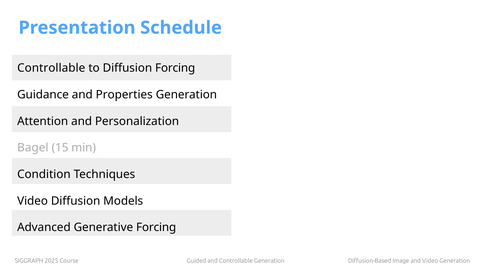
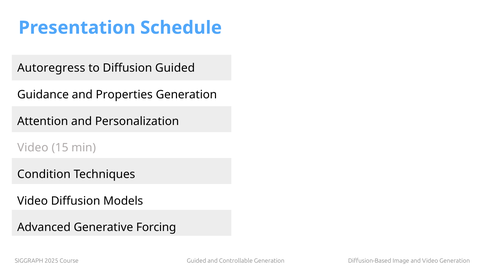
Controllable at (51, 68): Controllable -> Autoregress
Diffusion Forcing: Forcing -> Guided
Bagel at (33, 148): Bagel -> Video
